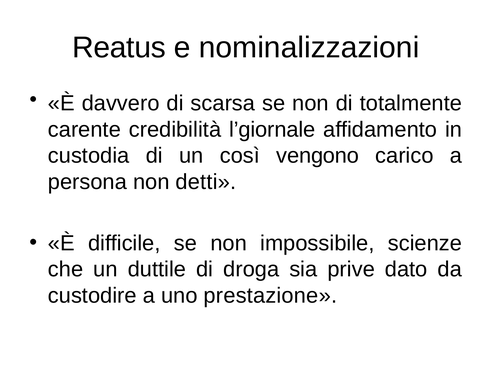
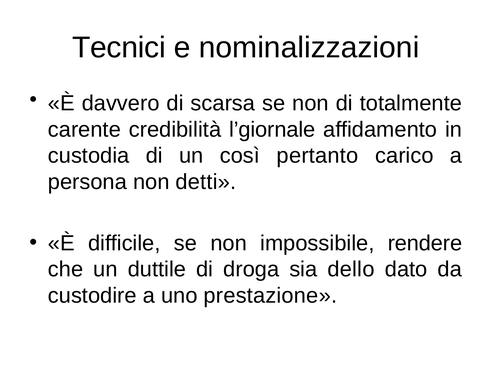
Reatus: Reatus -> Tecnici
vengono: vengono -> pertanto
scienze: scienze -> rendere
prive: prive -> dello
